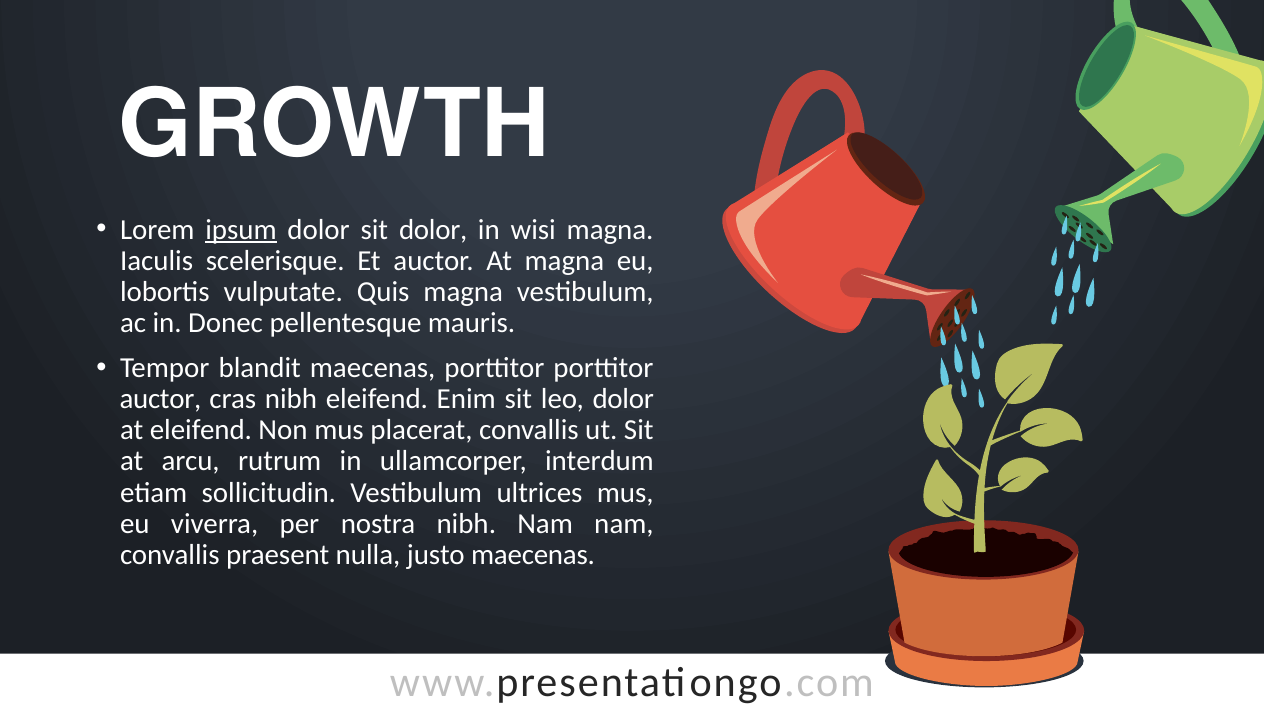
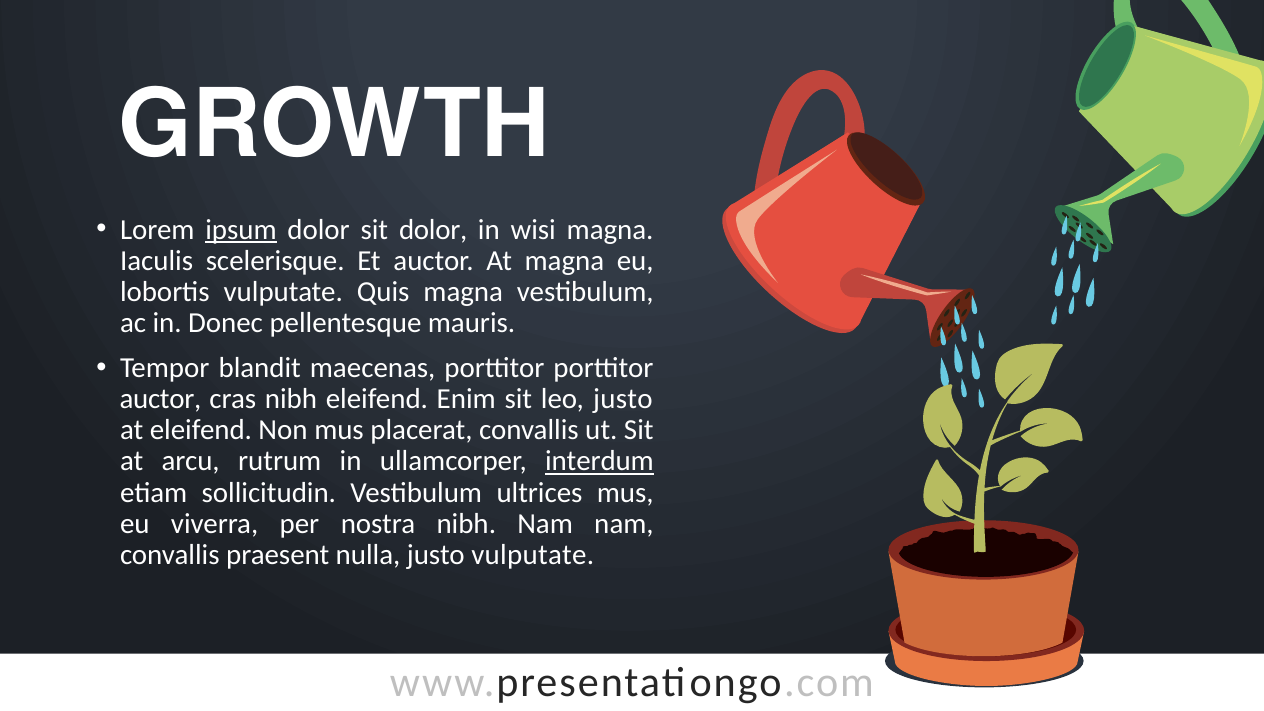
leo dolor: dolor -> justo
interdum underline: none -> present
justo maecenas: maecenas -> vulputate
